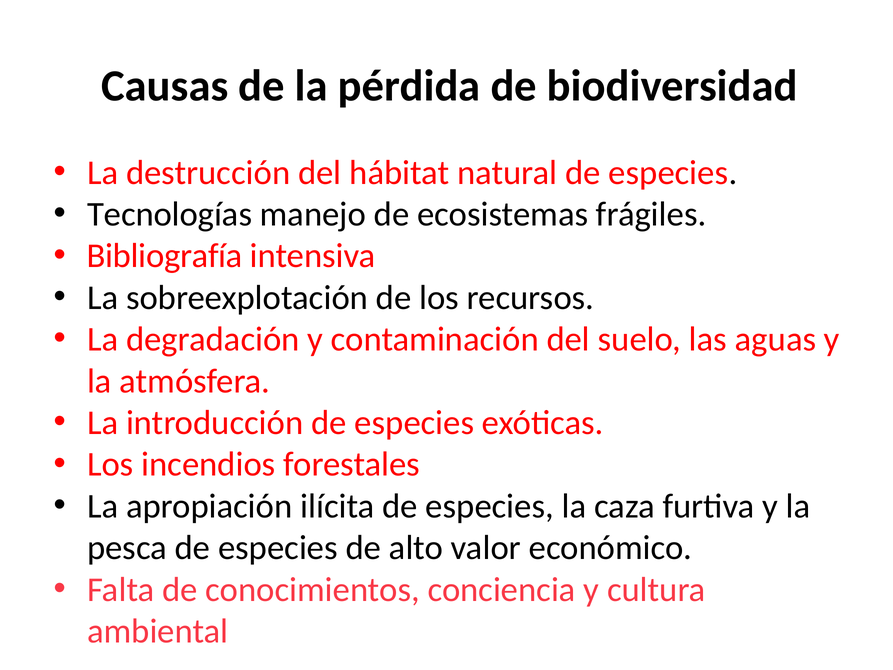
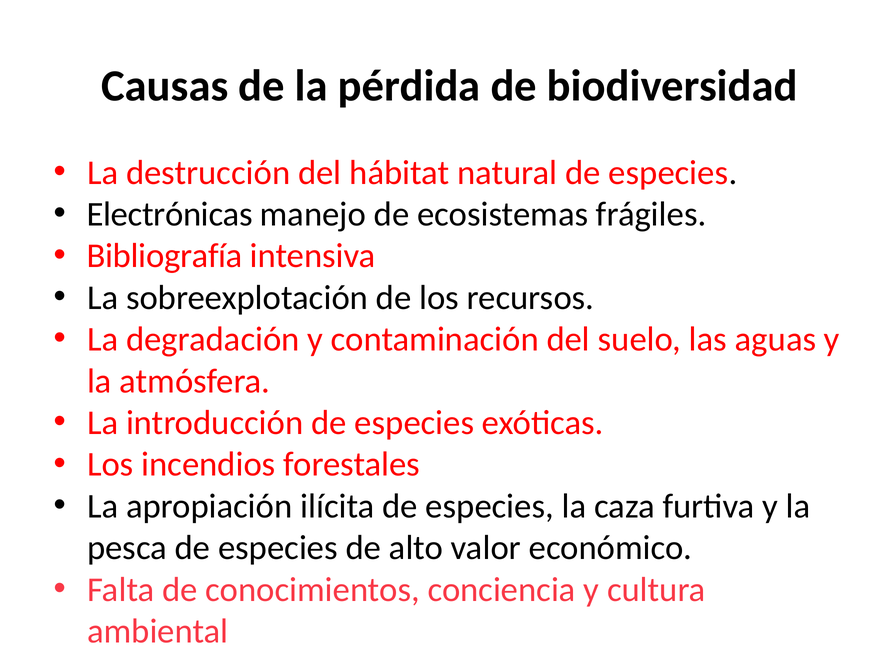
Tecnologías: Tecnologías -> Electrónicas
